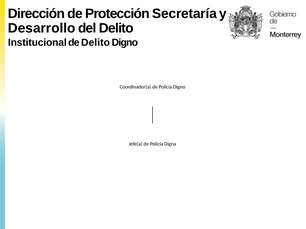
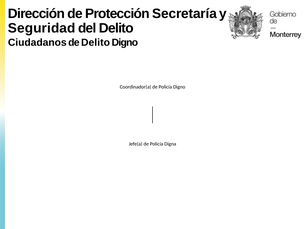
Desarrollo: Desarrollo -> Seguridad
Institucional: Institucional -> Ciudadanos
